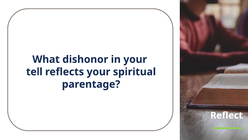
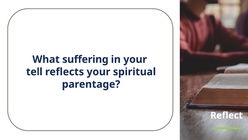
dishonor: dishonor -> suffering
